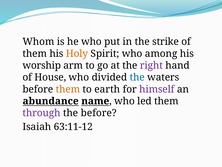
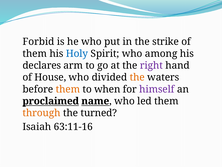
Whom: Whom -> Forbid
Holy colour: orange -> blue
worship: worship -> declares
the at (137, 77) colour: blue -> orange
earth: earth -> when
abundance: abundance -> proclaimed
through colour: purple -> orange
the before: before -> turned
63:11-12: 63:11-12 -> 63:11-16
